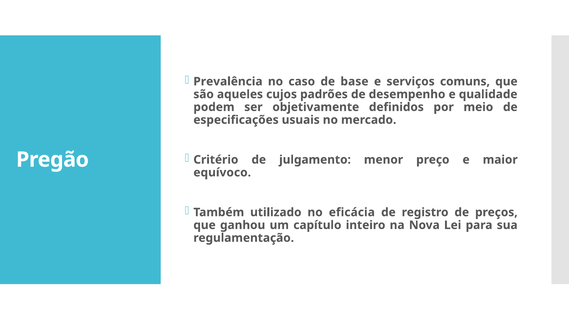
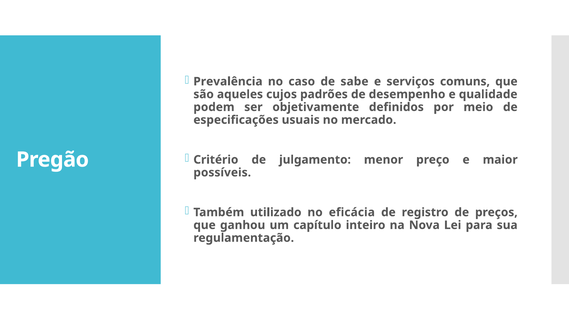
base: base -> sabe
equívoco: equívoco -> possíveis
